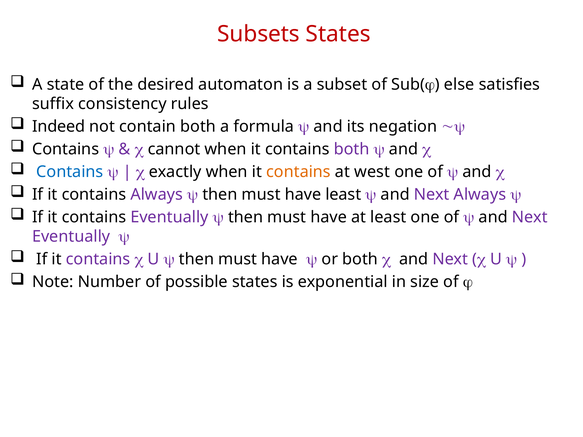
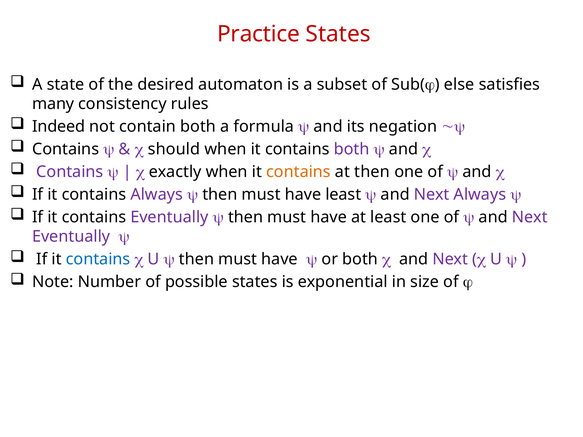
Subsets: Subsets -> Practice
suffix: suffix -> many
cannot: cannot -> should
Contains at (70, 172) colour: blue -> purple
at west: west -> then
contains at (98, 259) colour: purple -> blue
